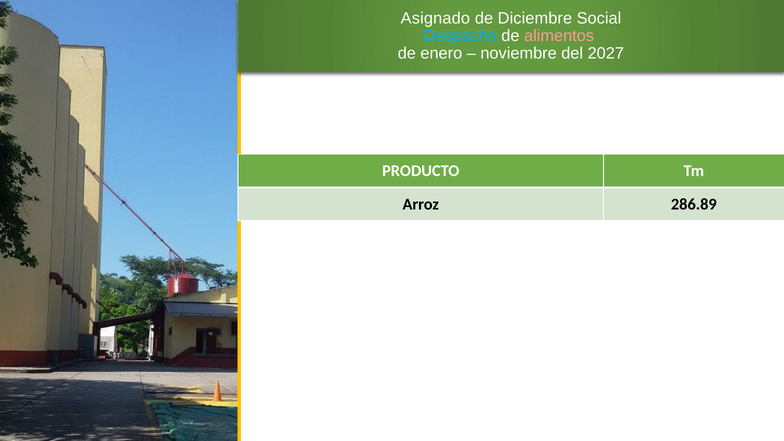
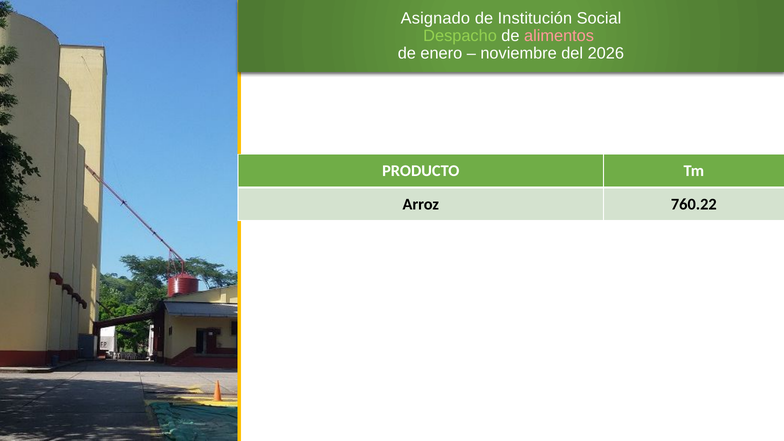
Diciembre: Diciembre -> Institución
Despacho colour: light blue -> light green
2027: 2027 -> 2026
286.89: 286.89 -> 760.22
